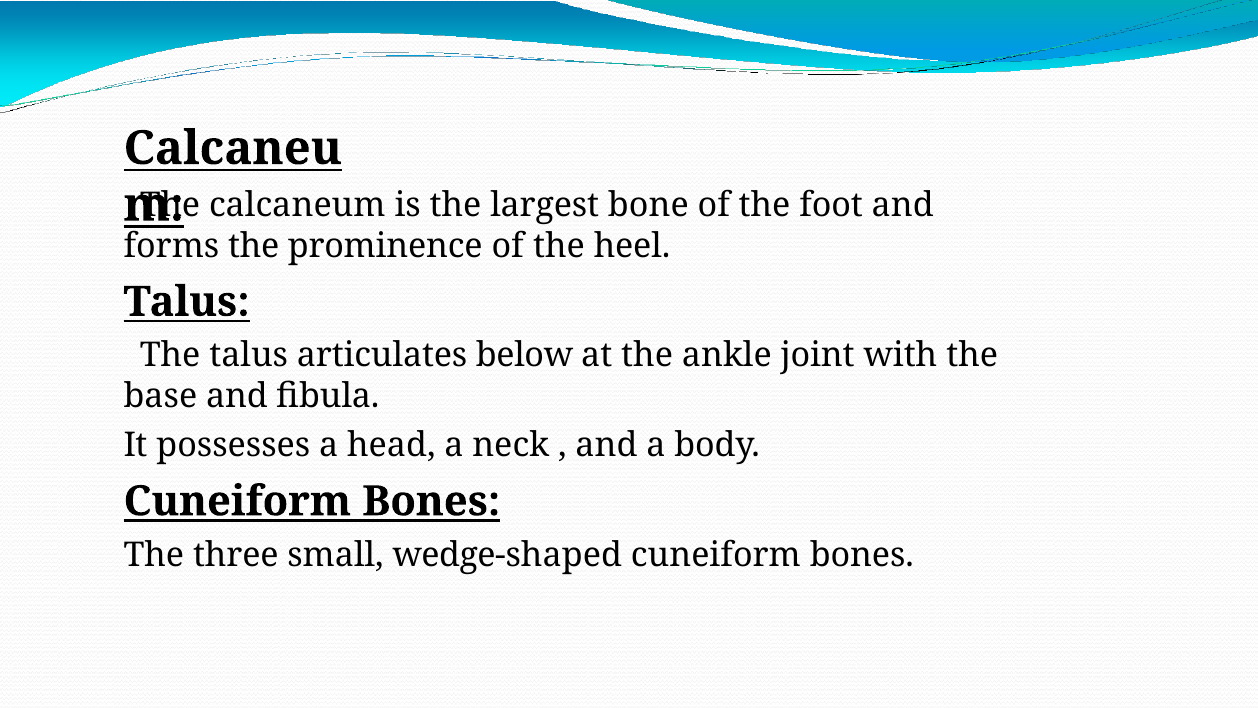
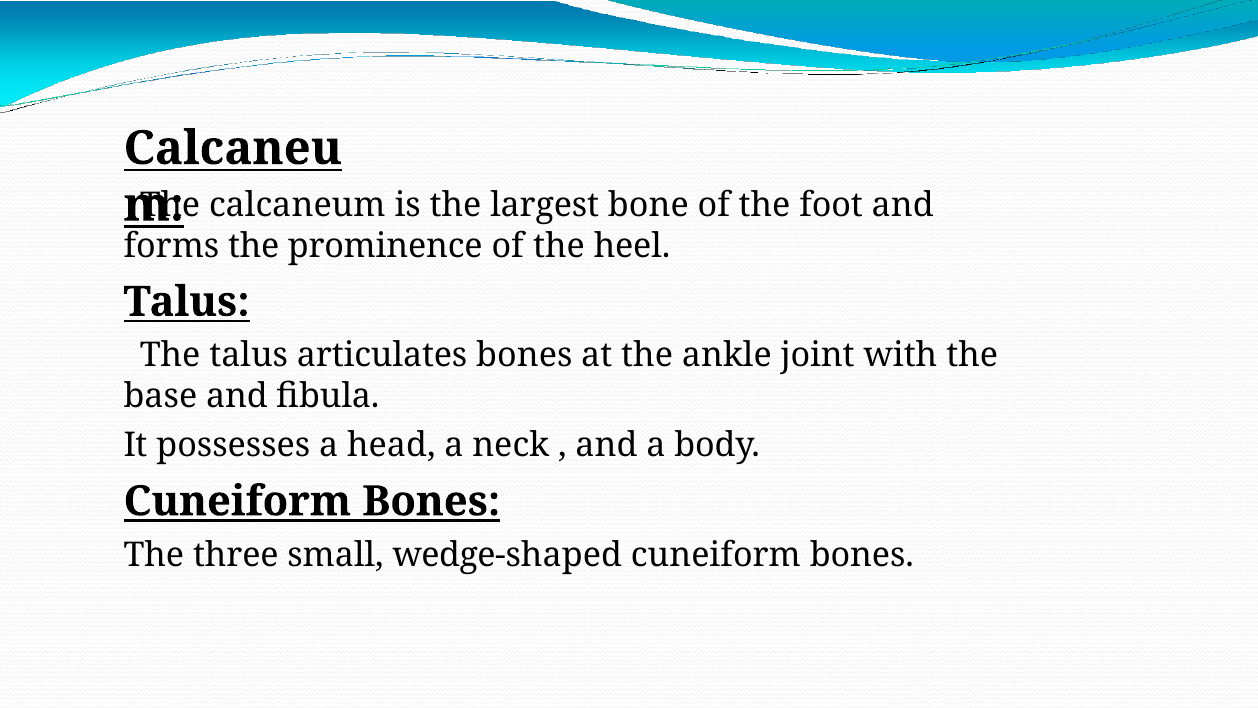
articulates below: below -> bones
